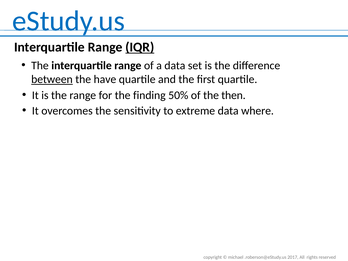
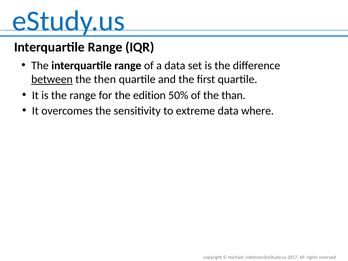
IQR underline: present -> none
have: have -> then
finding: finding -> edition
then: then -> than
